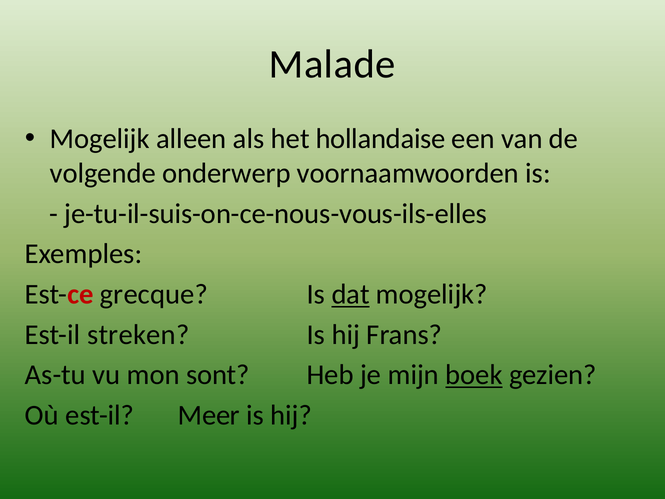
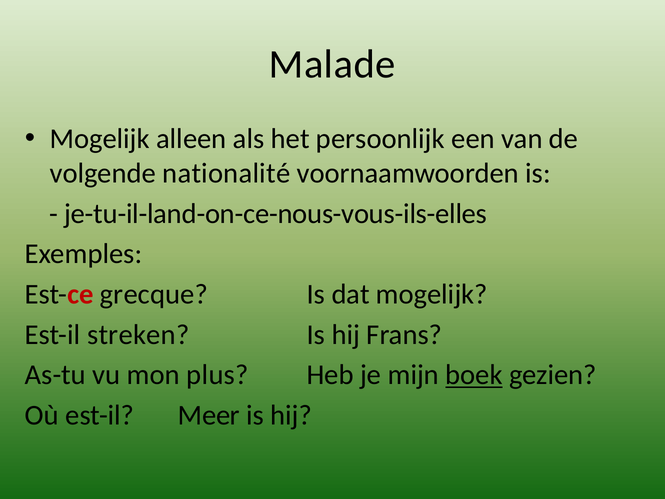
hollandaise: hollandaise -> persoonlijk
onderwerp: onderwerp -> nationalité
je-tu-il-suis-on-ce-nous-vous-ils-elles: je-tu-il-suis-on-ce-nous-vous-ils-elles -> je-tu-il-land-on-ce-nous-vous-ils-elles
dat underline: present -> none
sont: sont -> plus
